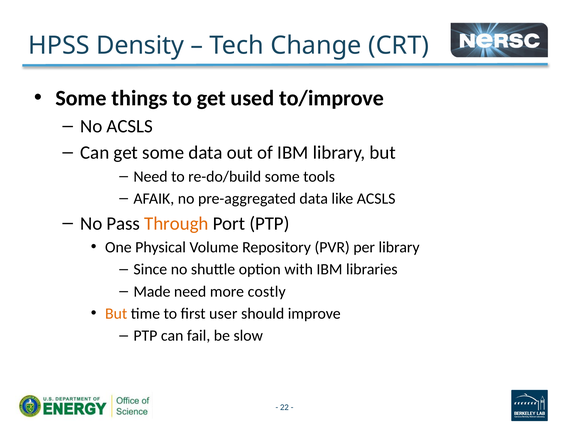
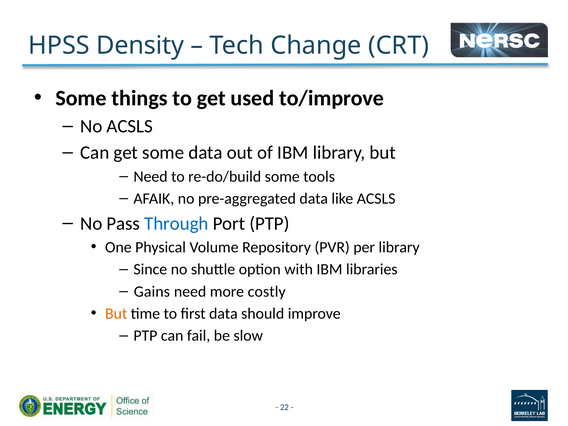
Through colour: orange -> blue
Made: Made -> Gains
first user: user -> data
